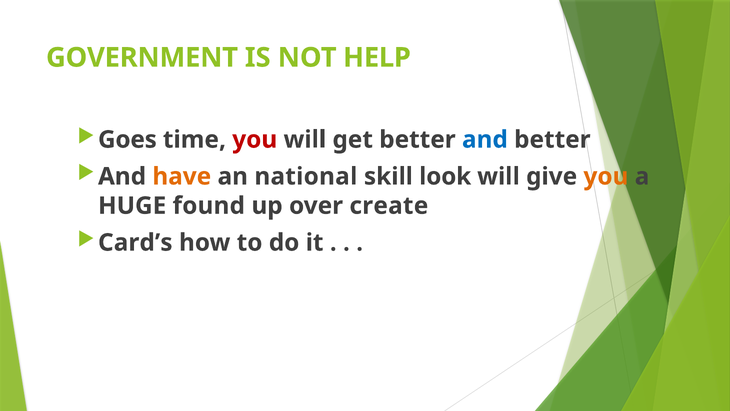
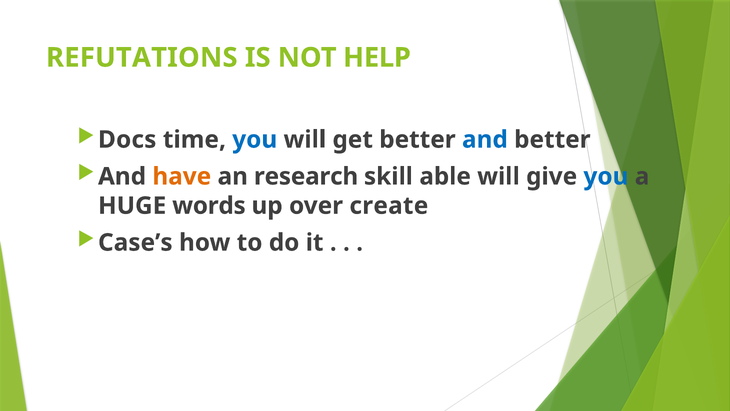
GOVERNMENT: GOVERNMENT -> REFUTATIONS
Goes: Goes -> Docs
you at (255, 140) colour: red -> blue
national: national -> research
look: look -> able
you at (606, 176) colour: orange -> blue
found: found -> words
Card’s: Card’s -> Case’s
